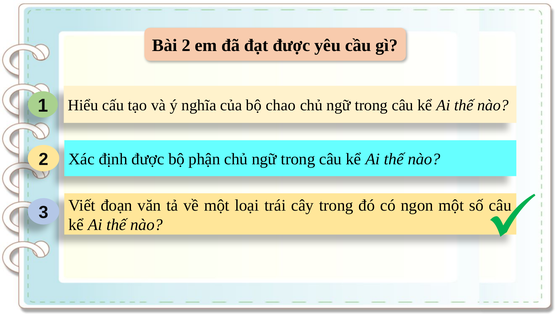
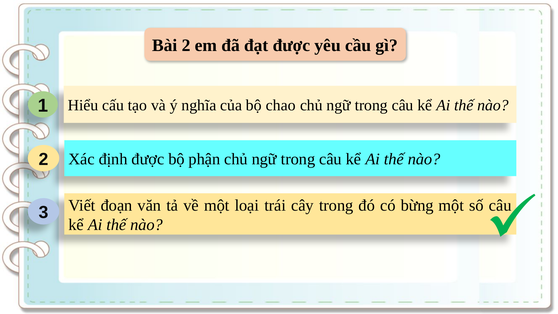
ngon: ngon -> bừng
